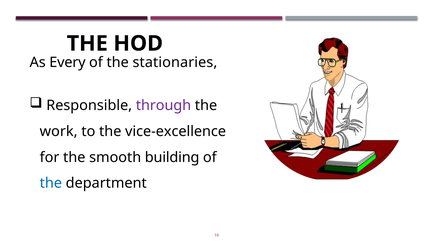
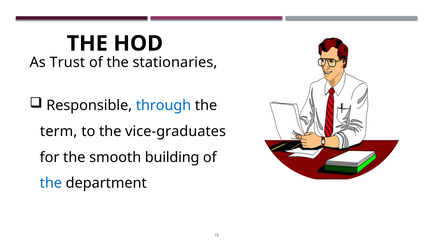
Every: Every -> Trust
through colour: purple -> blue
work: work -> term
vice-excellence: vice-excellence -> vice-graduates
